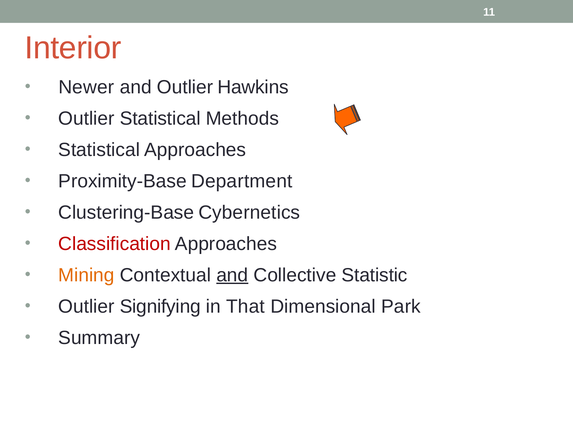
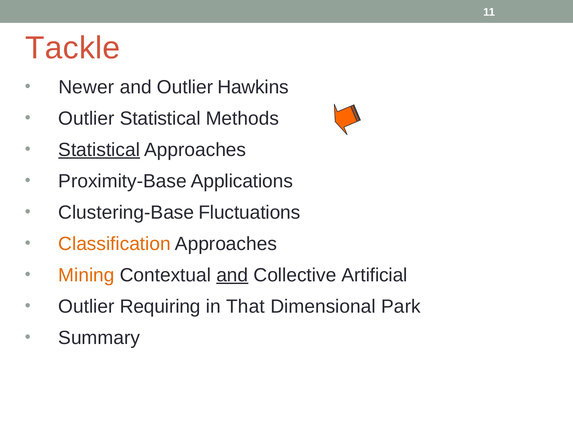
Interior: Interior -> Tackle
Statistical at (99, 150) underline: none -> present
Department: Department -> Applications
Cybernetics: Cybernetics -> Fluctuations
Classification colour: red -> orange
Statistic: Statistic -> Artificial
Signifying: Signifying -> Requiring
